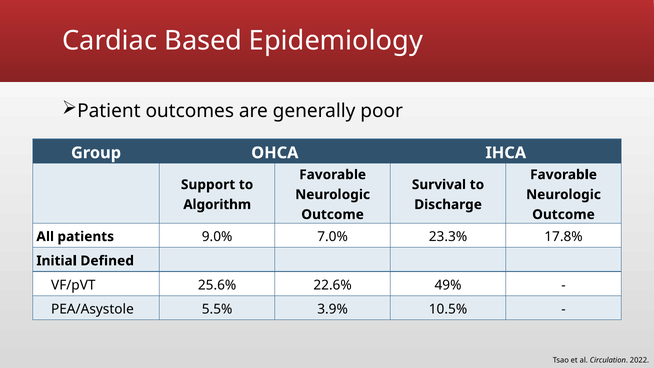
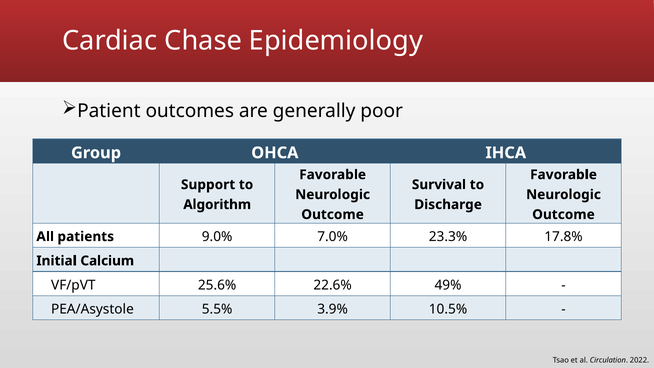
Based: Based -> Chase
Defined: Defined -> Calcium
